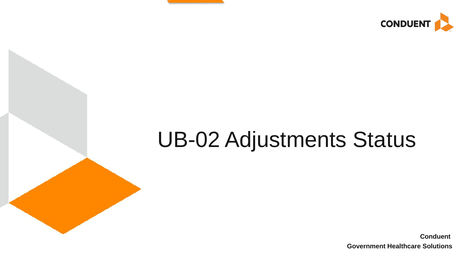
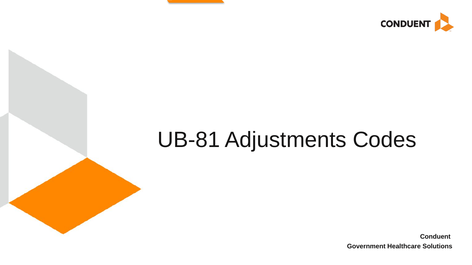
UB-02: UB-02 -> UB-81
Status: Status -> Codes
